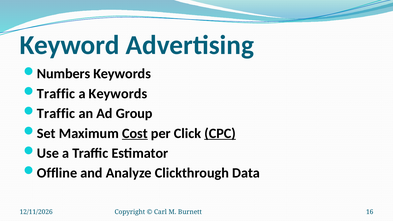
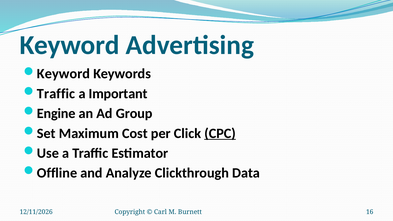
Numbers at (64, 74): Numbers -> Keyword
a Keywords: Keywords -> Important
Traffic at (56, 114): Traffic -> Engine
Cost underline: present -> none
